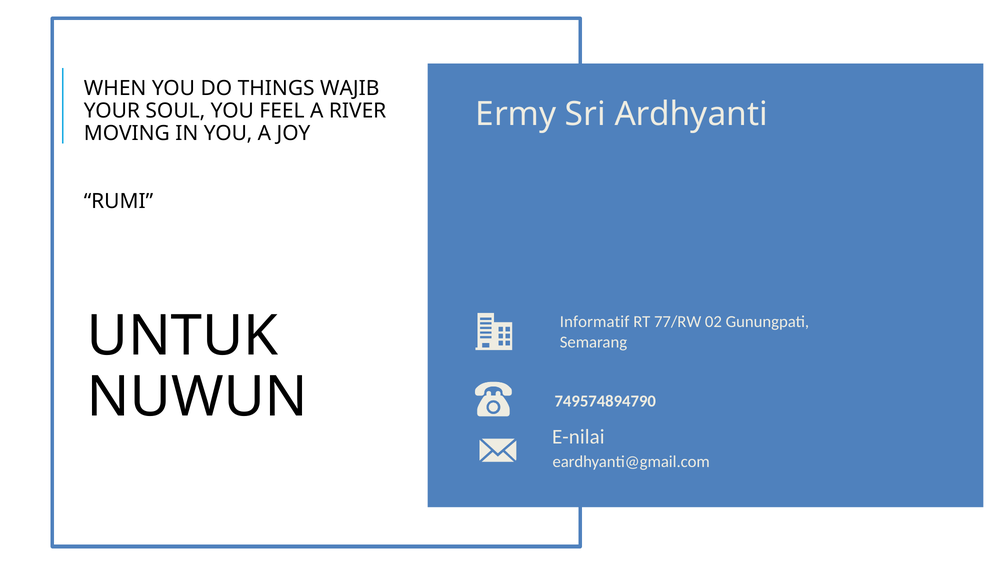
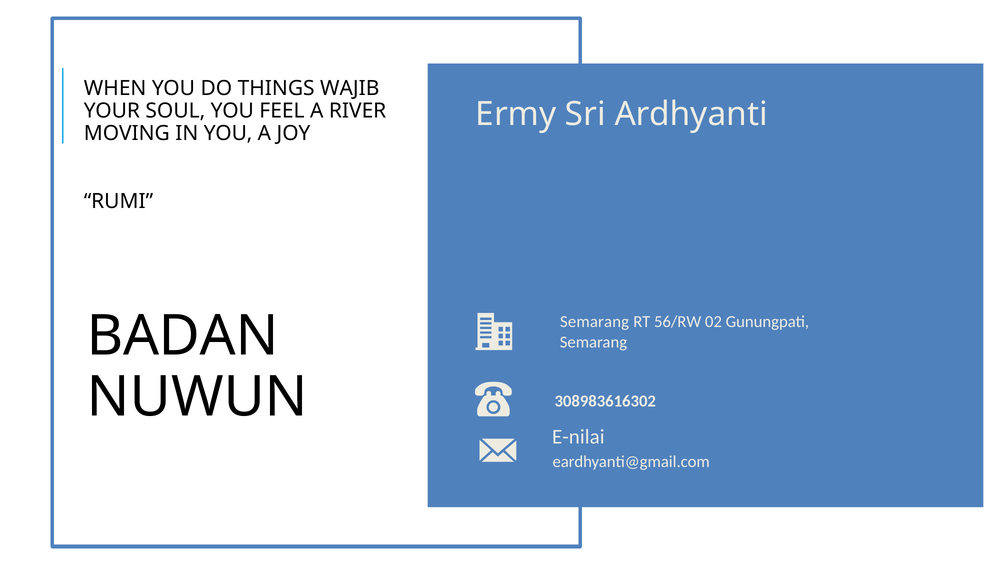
Informatif at (595, 322): Informatif -> Semarang
77/RW: 77/RW -> 56/RW
UNTUK: UNTUK -> BADAN
749574894790: 749574894790 -> 308983616302
